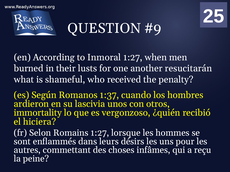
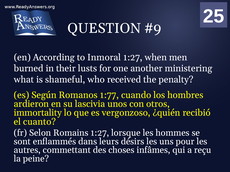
resucitarán: resucitarán -> ministering
1:37: 1:37 -> 1:77
hiciera: hiciera -> cuanto
